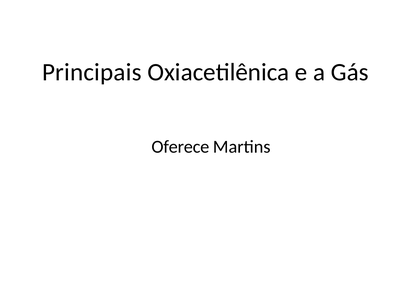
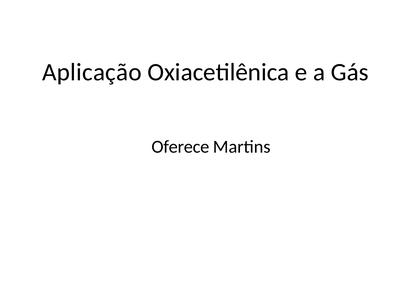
Principais: Principais -> Aplicação
